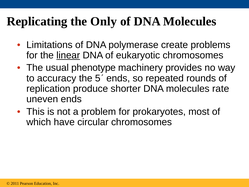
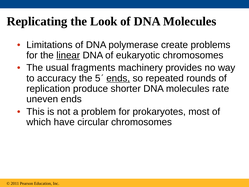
Only: Only -> Look
phenotype: phenotype -> fragments
ends at (118, 78) underline: none -> present
